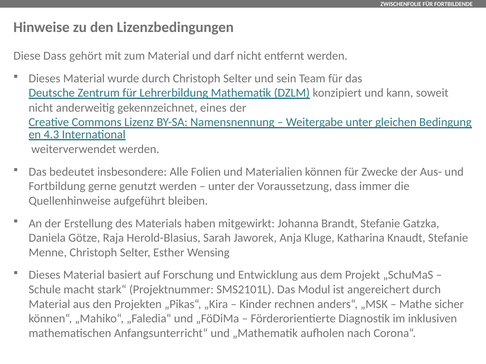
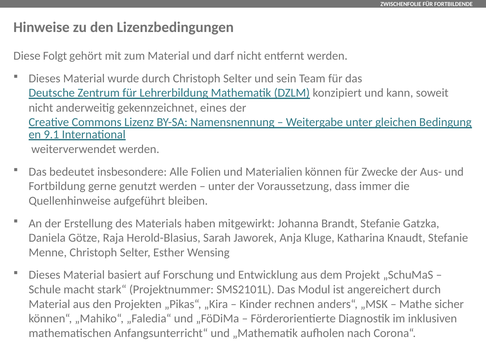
Diese Dass: Dass -> Folgt
4.3: 4.3 -> 9.1
